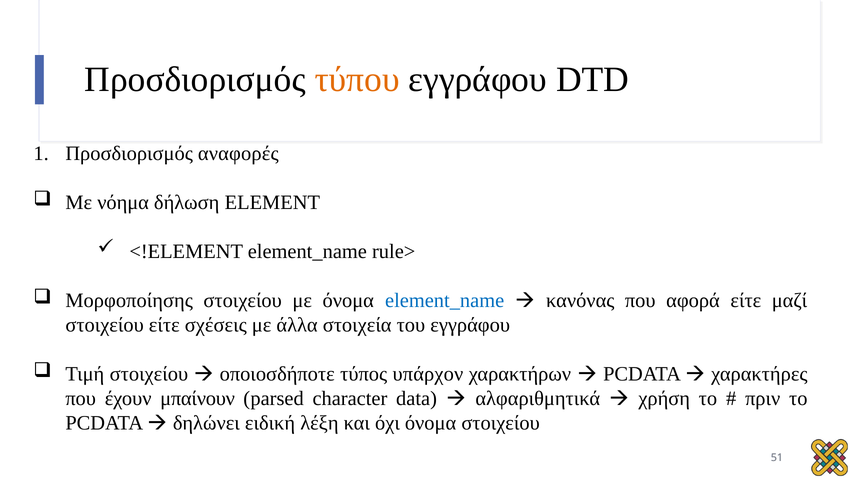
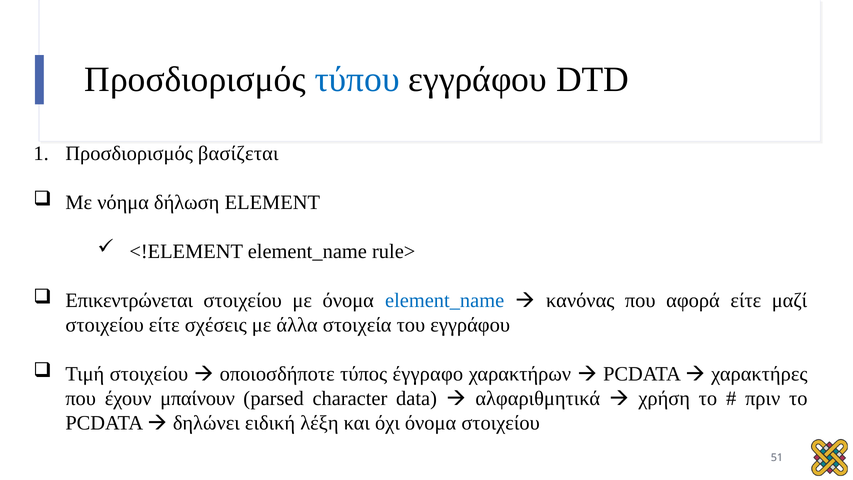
τύπου colour: orange -> blue
αναφορές: αναφορές -> βασίζεται
Μορφοποίησης: Μορφοποίησης -> Επικεντρώνεται
υπάρχον: υπάρχον -> έγγραφο
